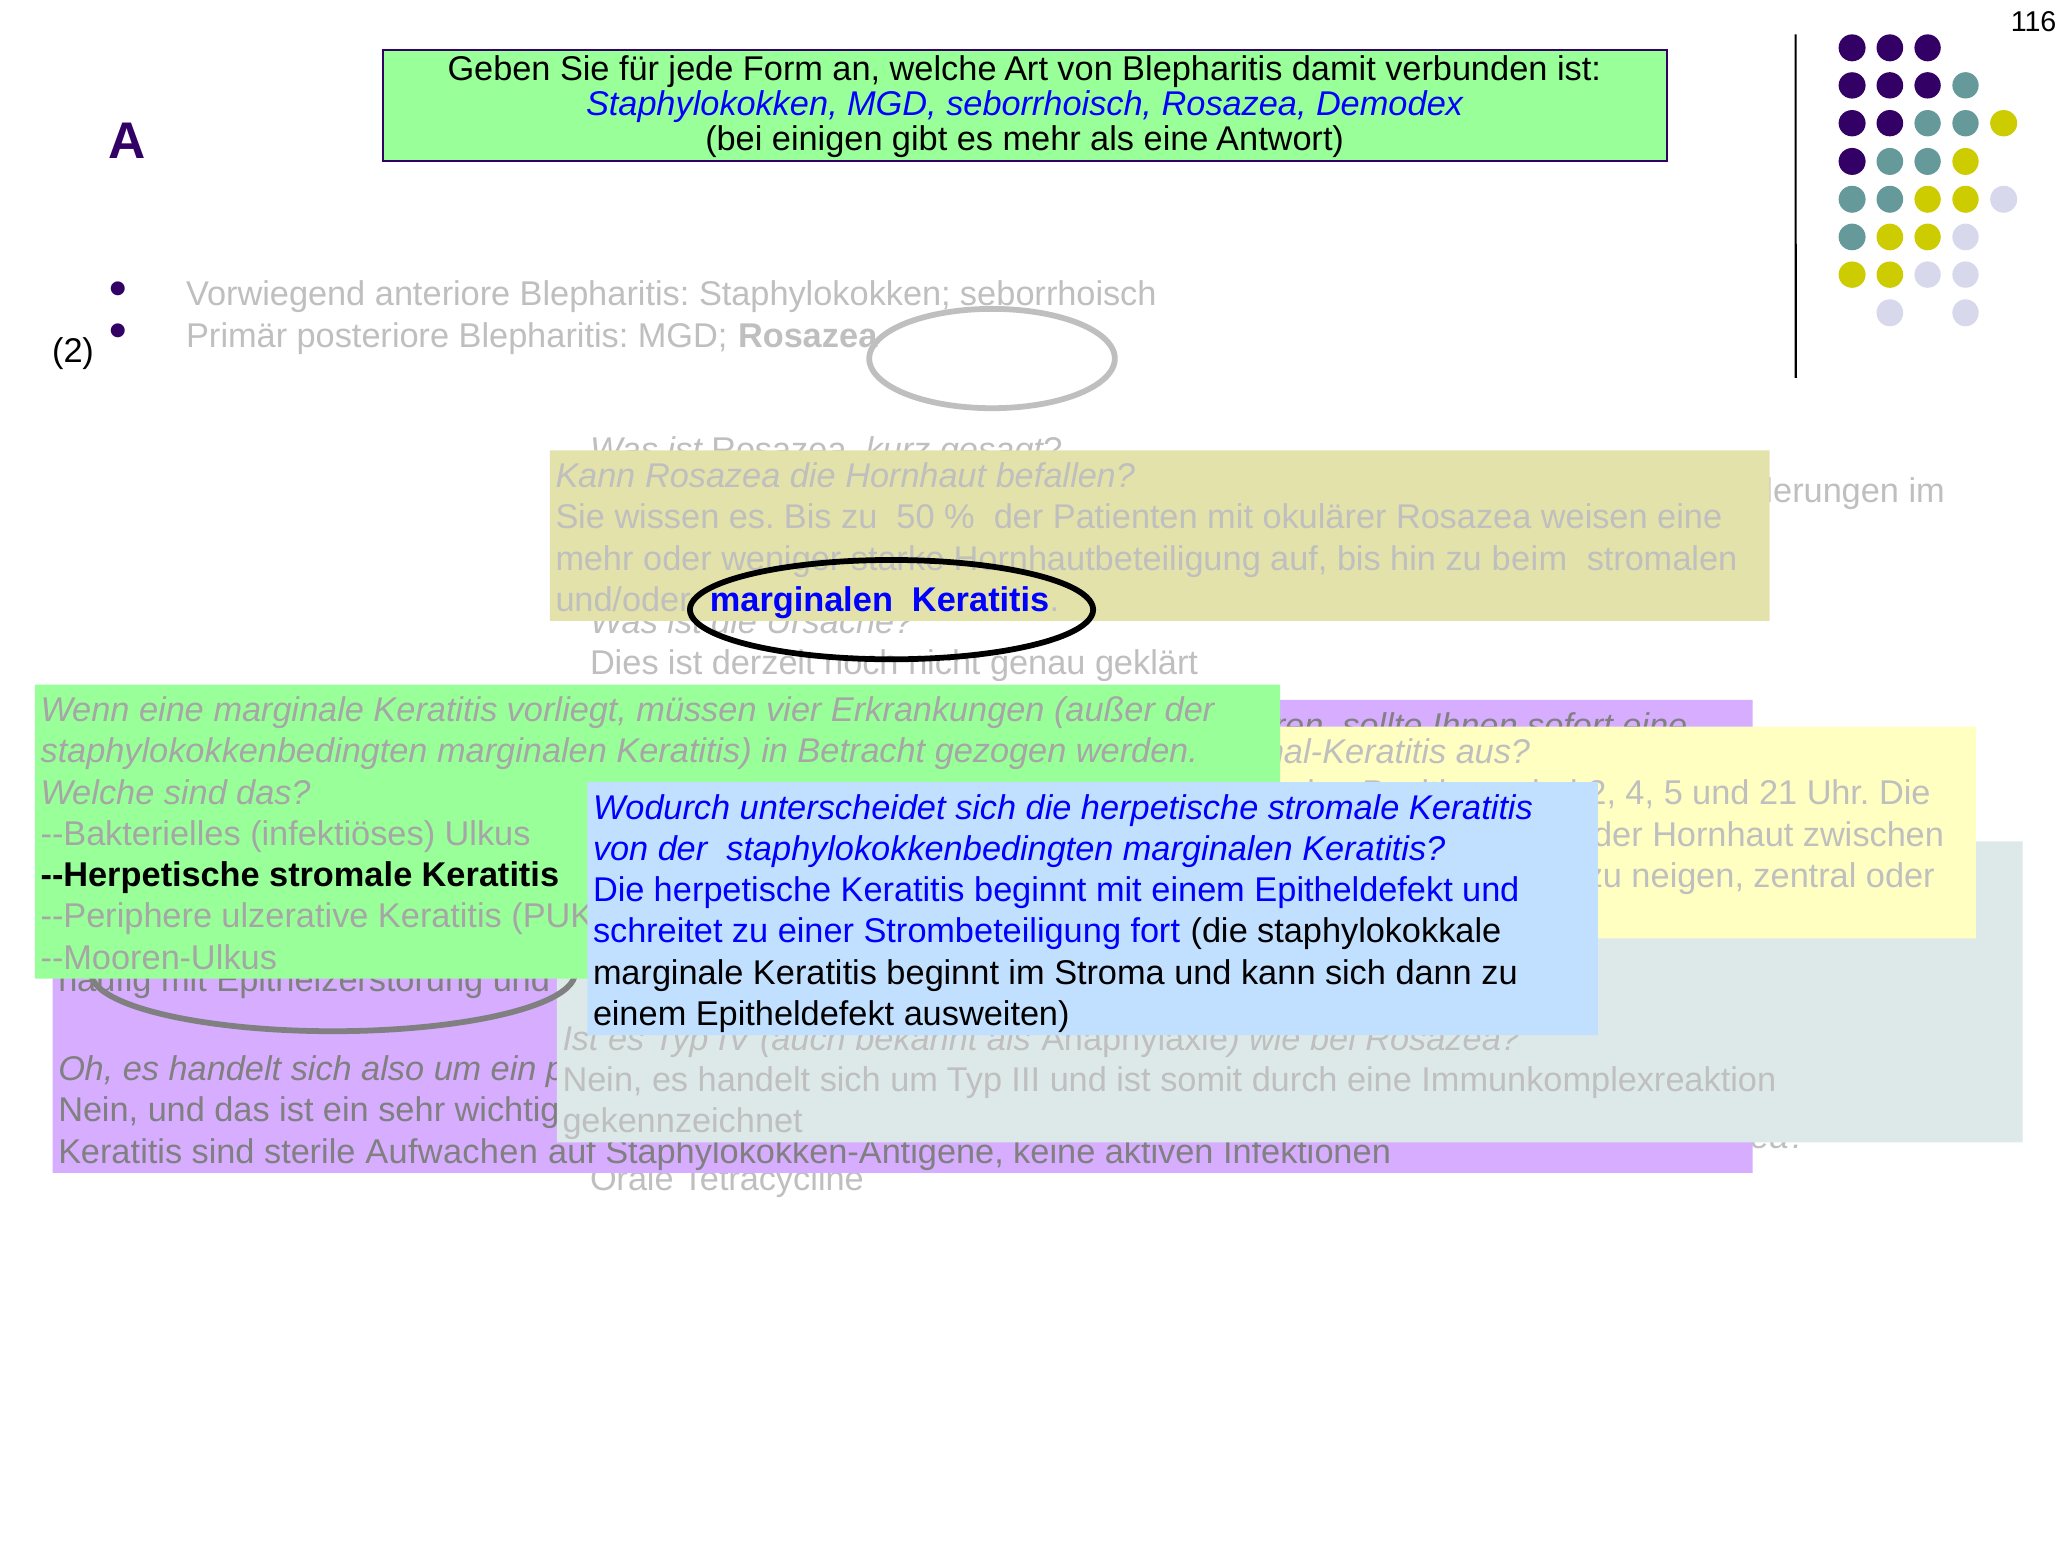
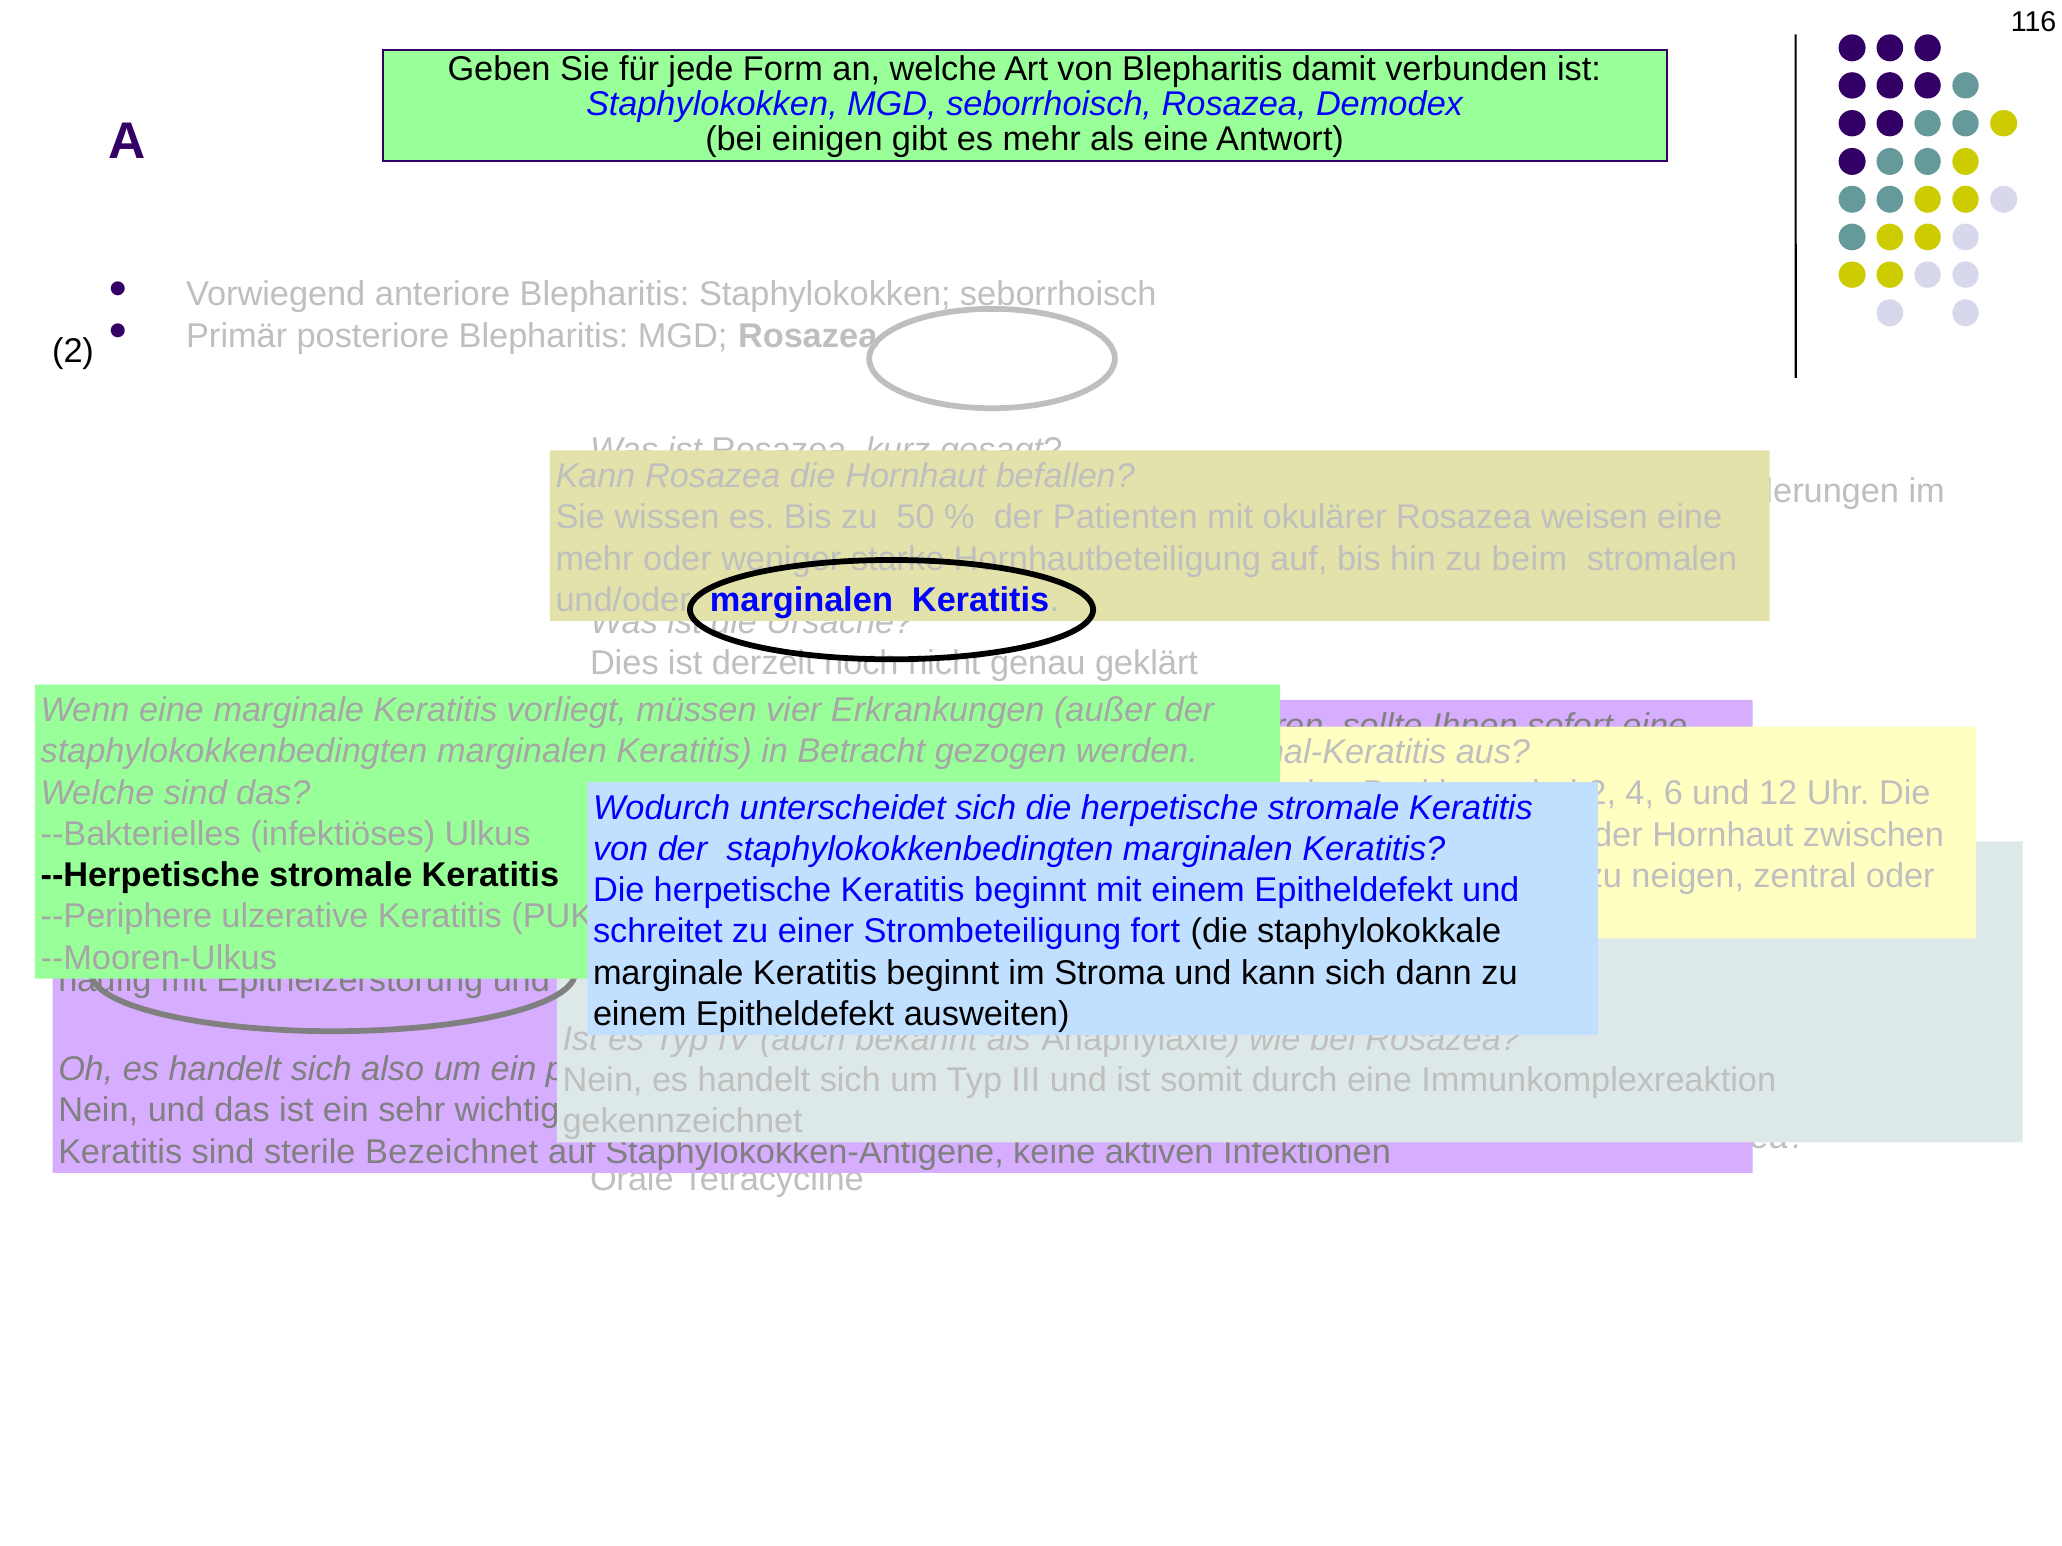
5: 5 -> 6
21: 21 -> 12
sterile Aufwachen: Aufwachen -> Bezeichnet
